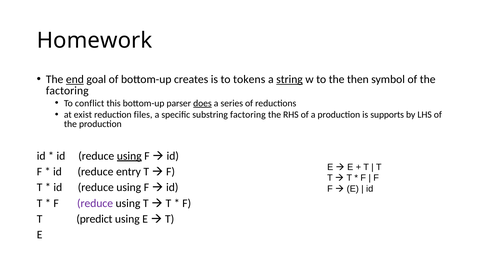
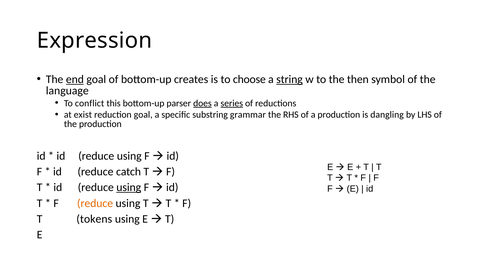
Homework: Homework -> Expression
tokens: tokens -> choose
factoring at (67, 91): factoring -> language
series underline: none -> present
reduction files: files -> goal
substring factoring: factoring -> grammar
supports: supports -> dangling
using at (129, 156) underline: present -> none
entry: entry -> catch
using at (129, 187) underline: none -> present
reduce at (95, 203) colour: purple -> orange
predict: predict -> tokens
